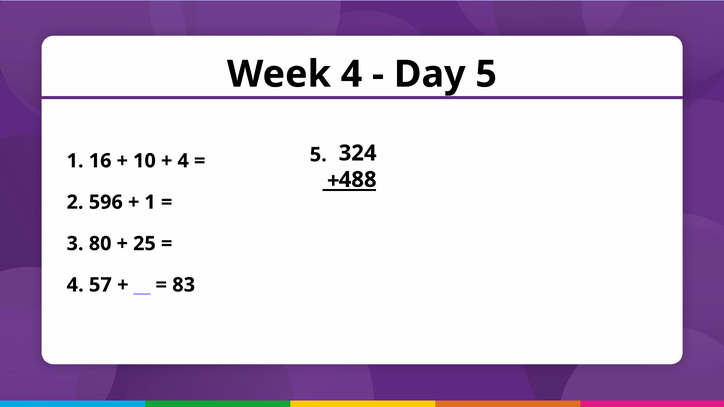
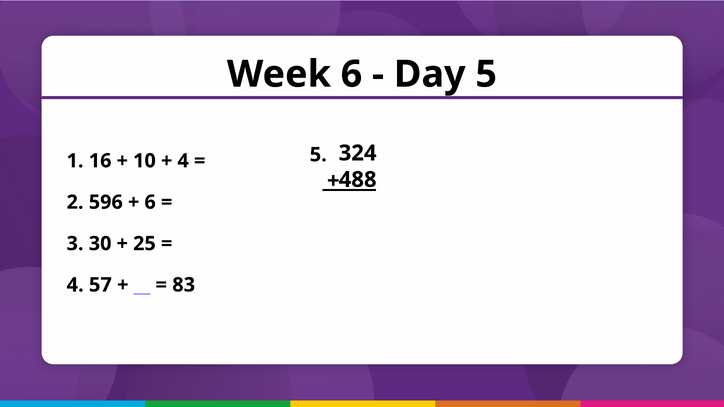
Week 4: 4 -> 6
1 at (150, 202): 1 -> 6
80: 80 -> 30
